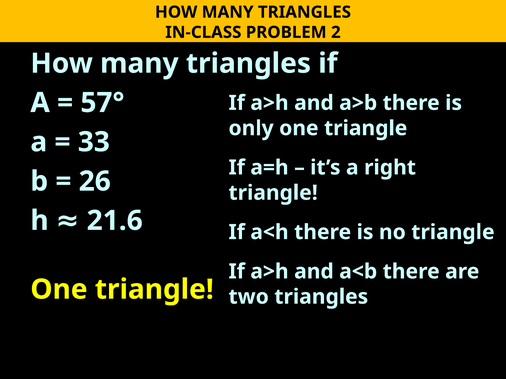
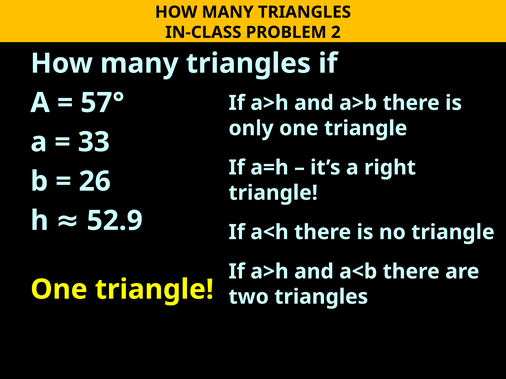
21.6: 21.6 -> 52.9
